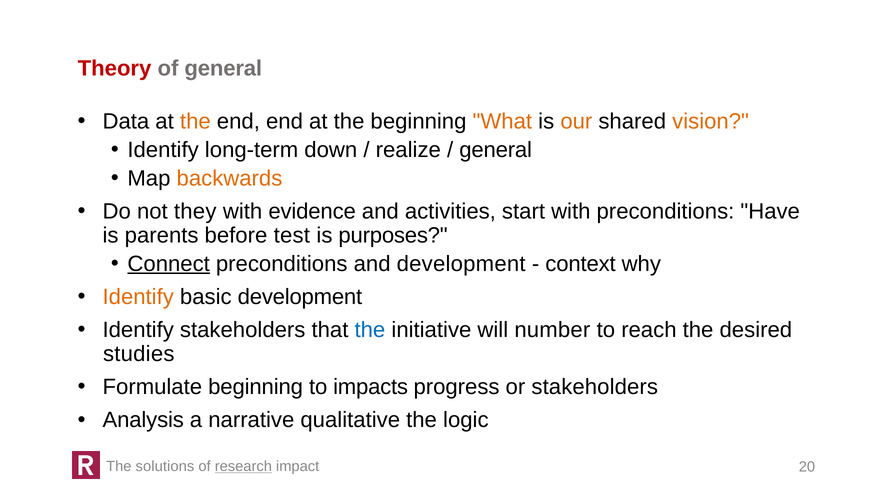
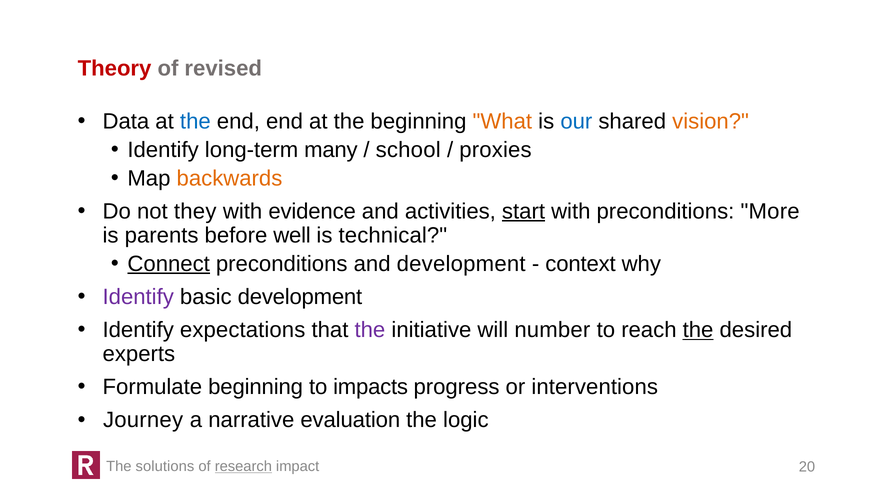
of general: general -> revised
the at (195, 121) colour: orange -> blue
our colour: orange -> blue
down: down -> many
realize: realize -> school
general at (496, 150): general -> proxies
start underline: none -> present
Have: Have -> More
test: test -> well
purposes: purposes -> technical
Identify at (138, 297) colour: orange -> purple
Identify stakeholders: stakeholders -> expectations
the at (370, 330) colour: blue -> purple
the at (698, 330) underline: none -> present
studies: studies -> experts
or stakeholders: stakeholders -> interventions
Analysis: Analysis -> Journey
qualitative: qualitative -> evaluation
